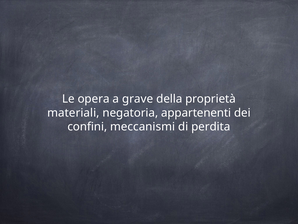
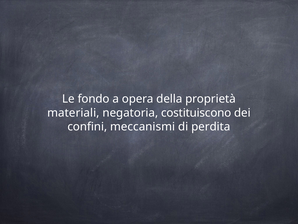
opera: opera -> fondo
grave: grave -> opera
appartenenti: appartenenti -> costituiscono
